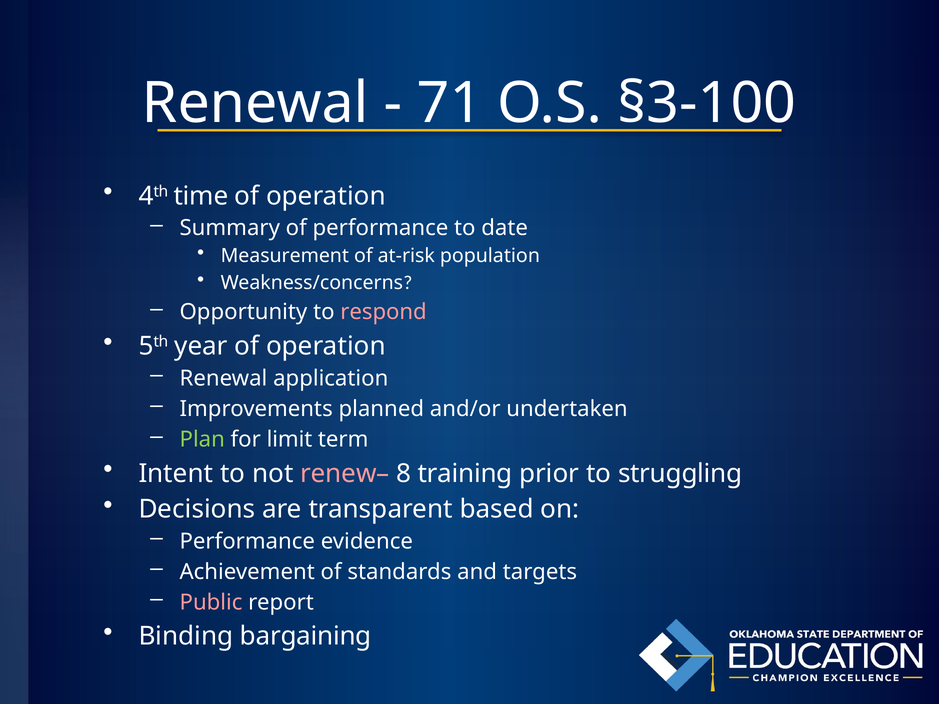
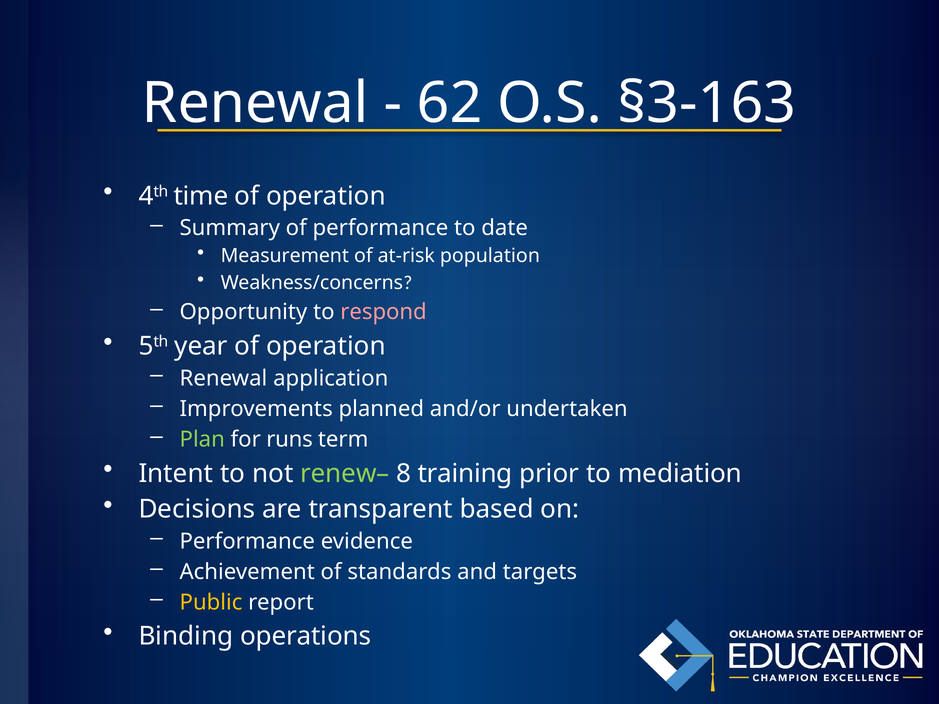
71: 71 -> 62
§3-100: §3-100 -> §3-163
limit: limit -> runs
renew– colour: pink -> light green
struggling: struggling -> mediation
Public colour: pink -> yellow
bargaining: bargaining -> operations
